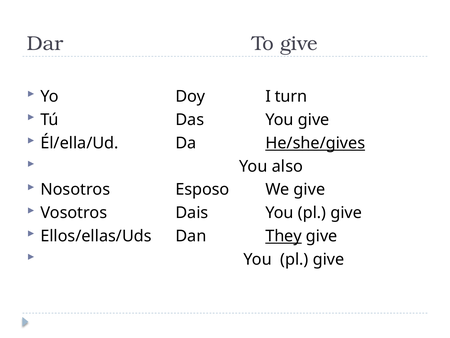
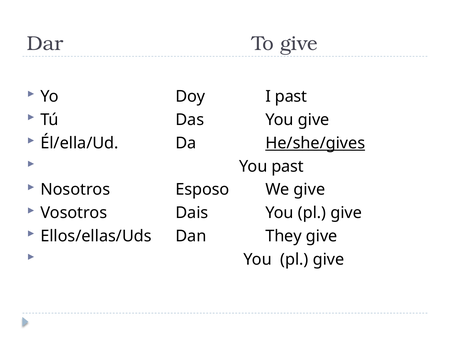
I turn: turn -> past
You also: also -> past
They underline: present -> none
